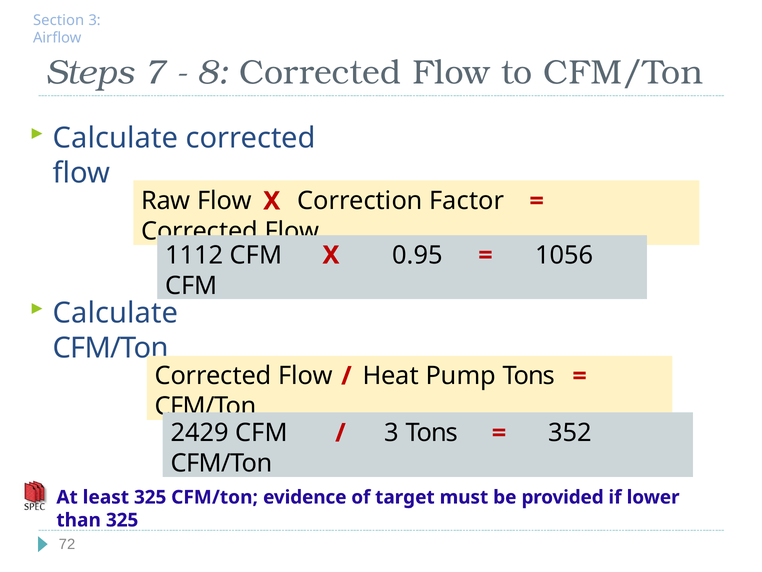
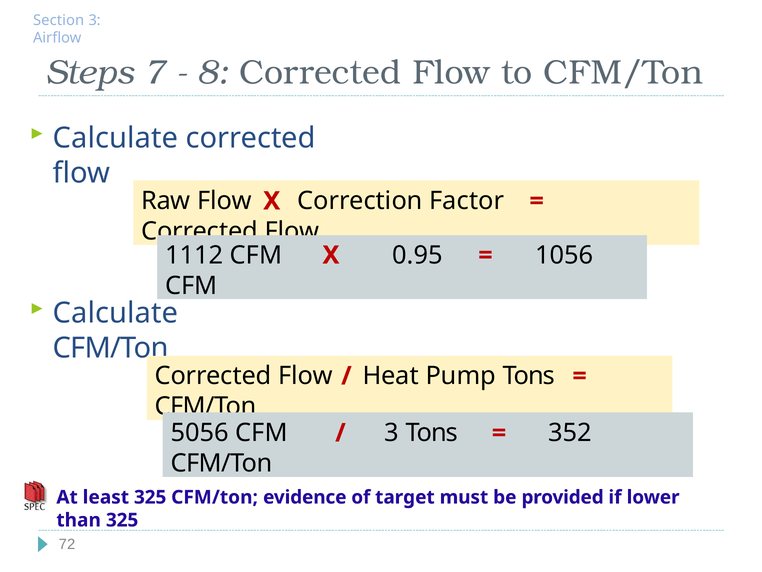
2429: 2429 -> 5056
